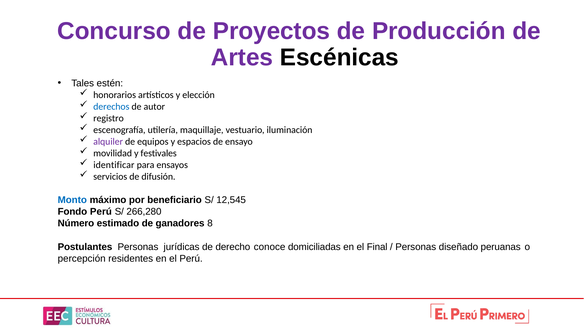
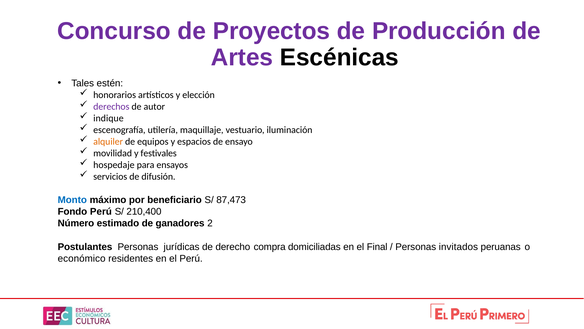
derechos colour: blue -> purple
registro: registro -> indique
alquiler colour: purple -> orange
identificar: identificar -> hospedaje
12,545: 12,545 -> 87,473
266,280: 266,280 -> 210,400
8: 8 -> 2
conoce: conoce -> compra
diseñado: diseñado -> invitados
percepción: percepción -> económico
